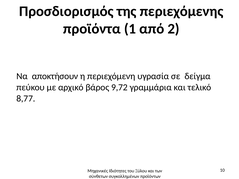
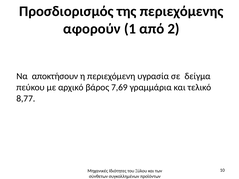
προϊόντα: προϊόντα -> αφορούν
9,72: 9,72 -> 7,69
